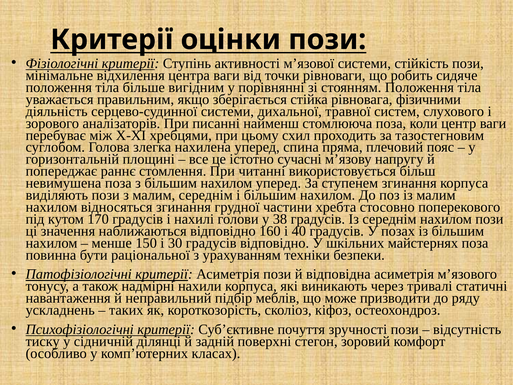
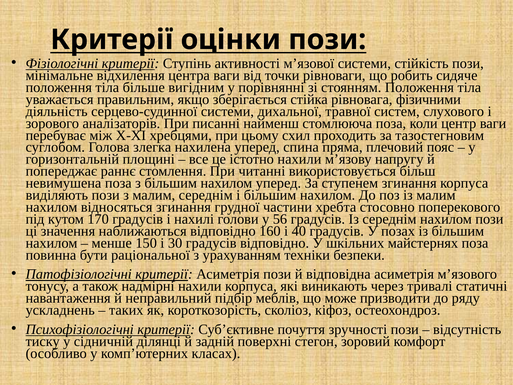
істотно сучасні: сучасні -> нахили
38: 38 -> 56
